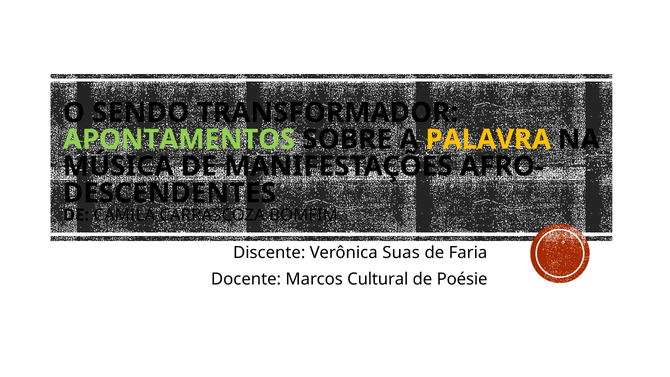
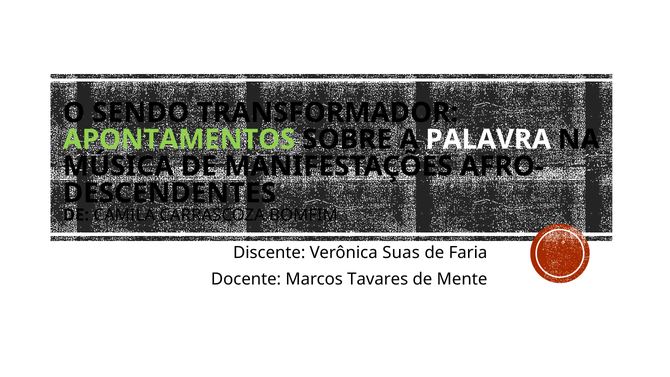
PALAVRA colour: yellow -> white
Cultural: Cultural -> Tavares
Poésie: Poésie -> Mente
